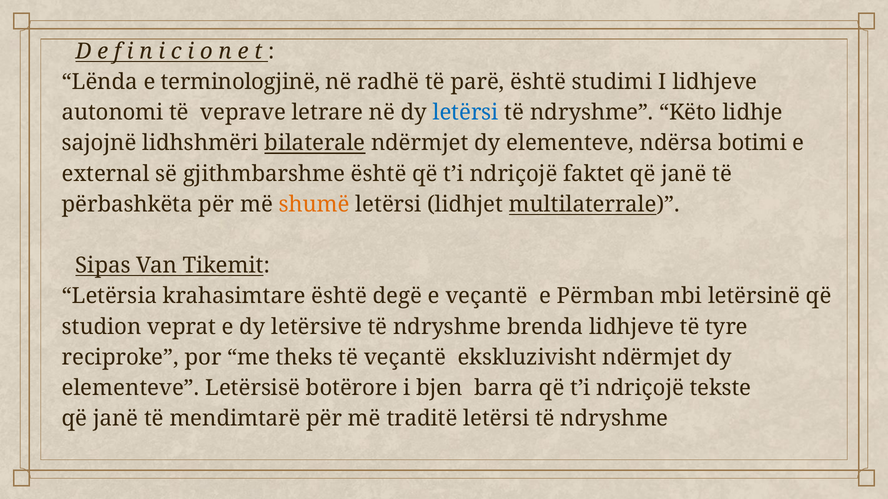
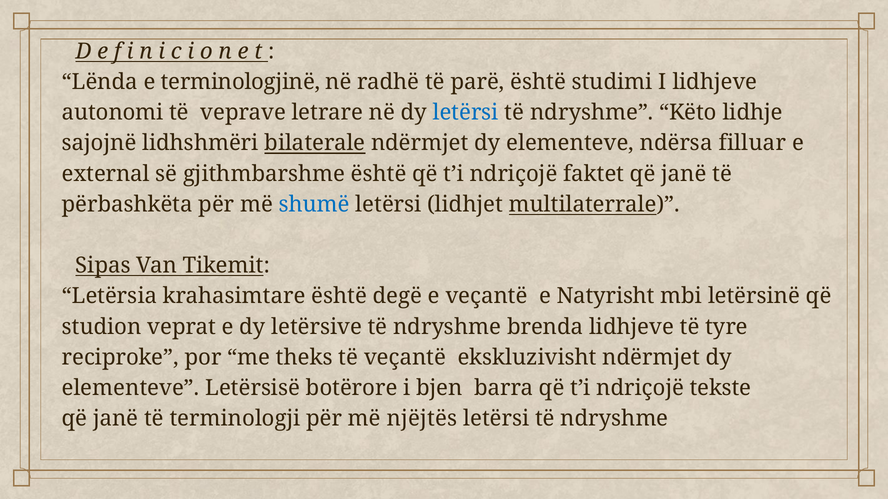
botimi: botimi -> filluar
shumë colour: orange -> blue
Përmban: Përmban -> Natyrisht
mendimtarë: mendimtarë -> terminologji
traditë: traditë -> njëjtës
